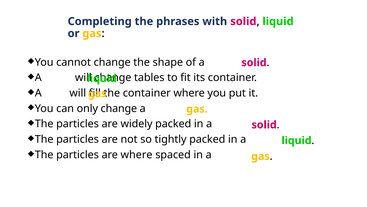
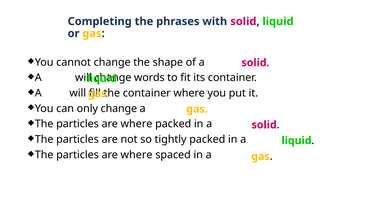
tables: tables -> words
widely at (137, 124): widely -> where
